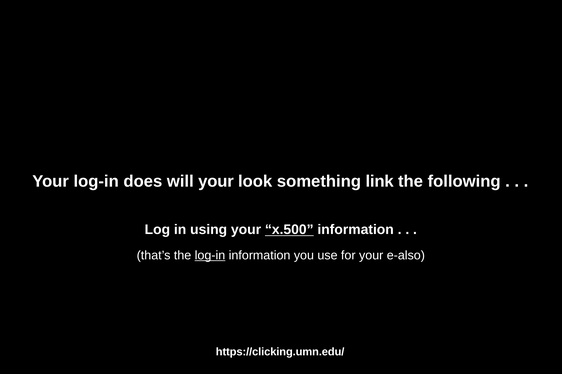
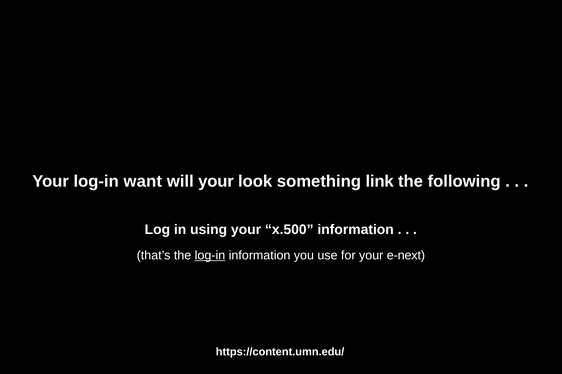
does: does -> want
x.500 underline: present -> none
e-also: e-also -> e-next
https://clicking.umn.edu/: https://clicking.umn.edu/ -> https://content.umn.edu/
